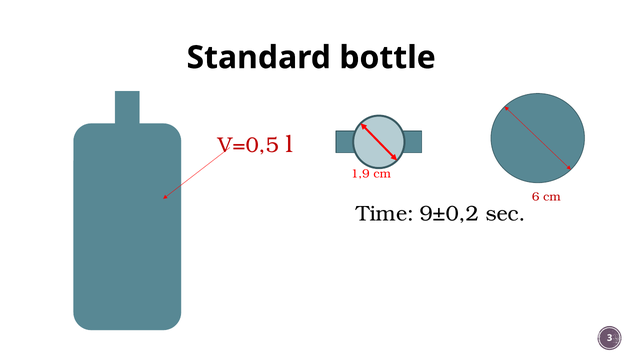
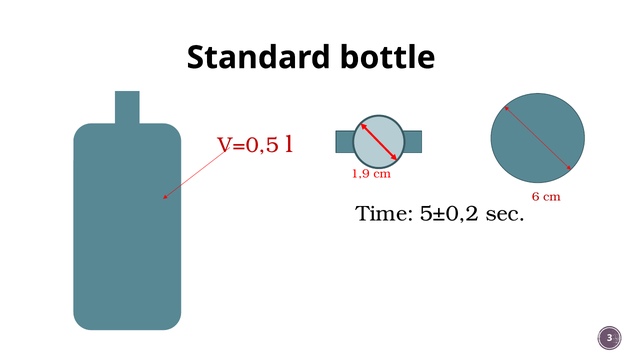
9±0,2: 9±0,2 -> 5±0,2
